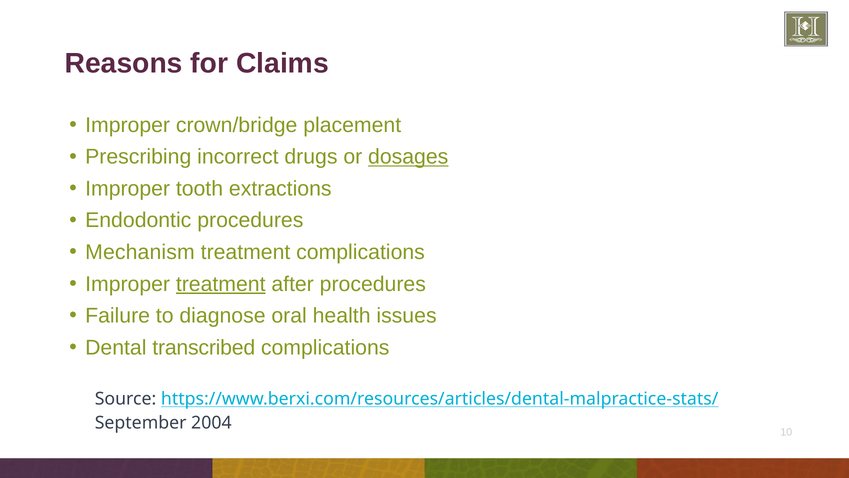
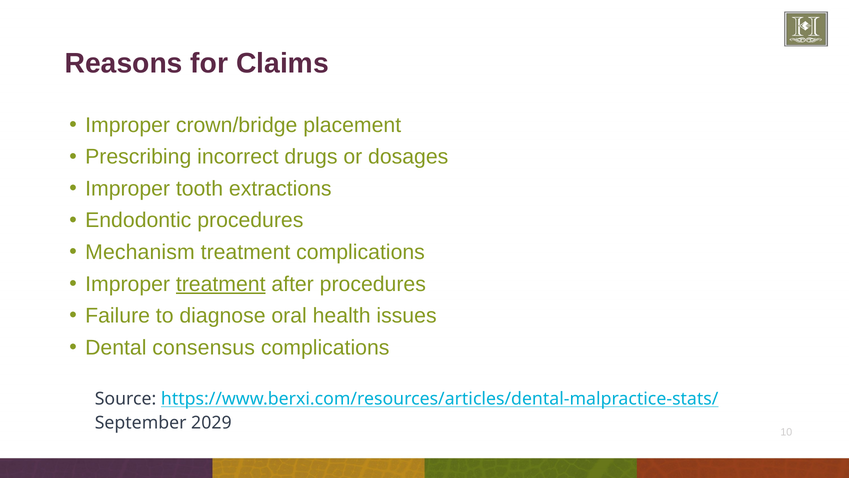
dosages underline: present -> none
transcribed: transcribed -> consensus
2004: 2004 -> 2029
